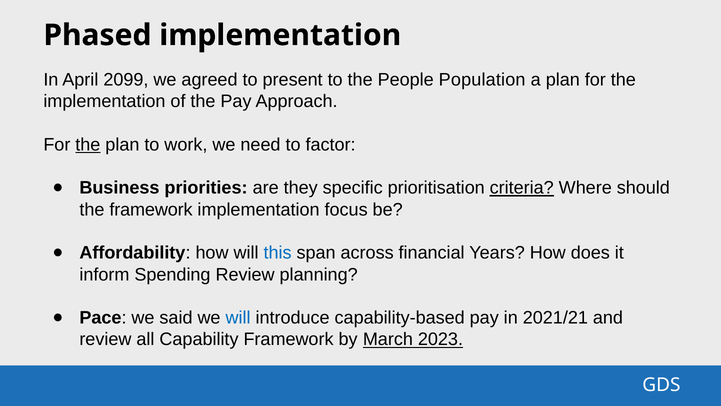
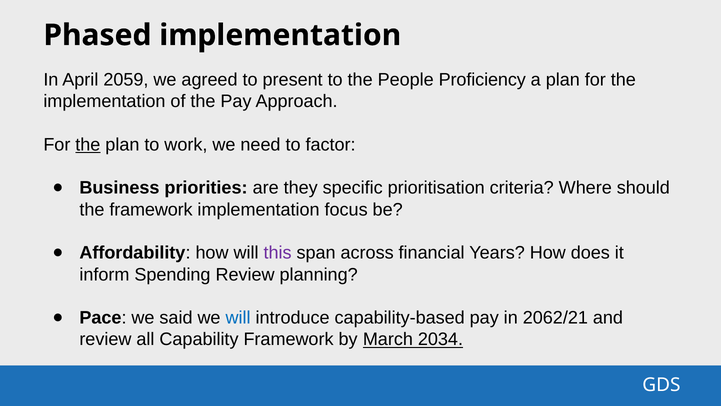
2099: 2099 -> 2059
Population: Population -> Proficiency
criteria underline: present -> none
this colour: blue -> purple
2021/21: 2021/21 -> 2062/21
2023: 2023 -> 2034
